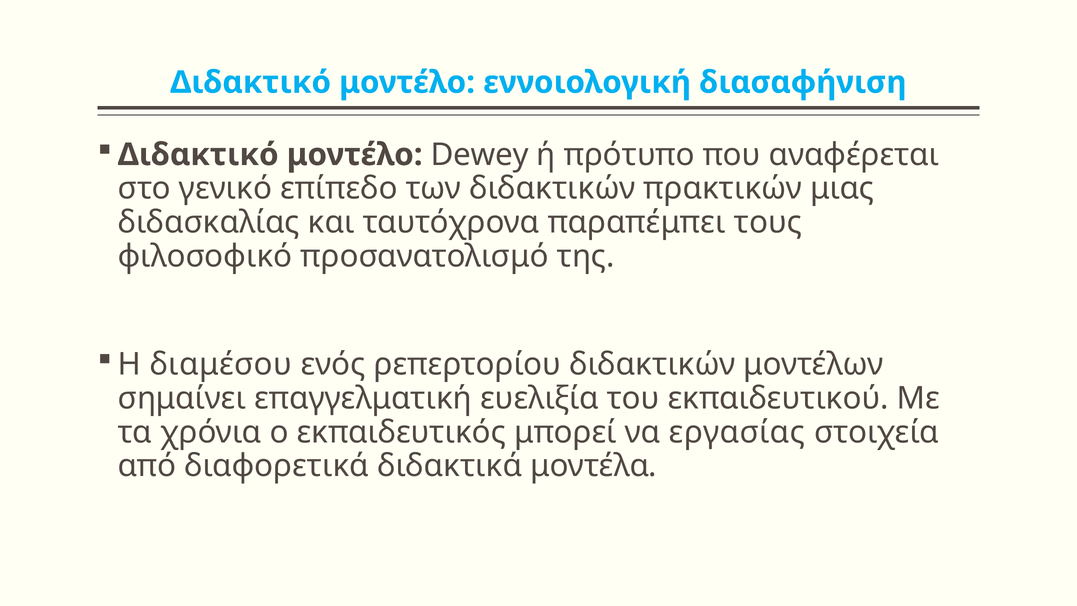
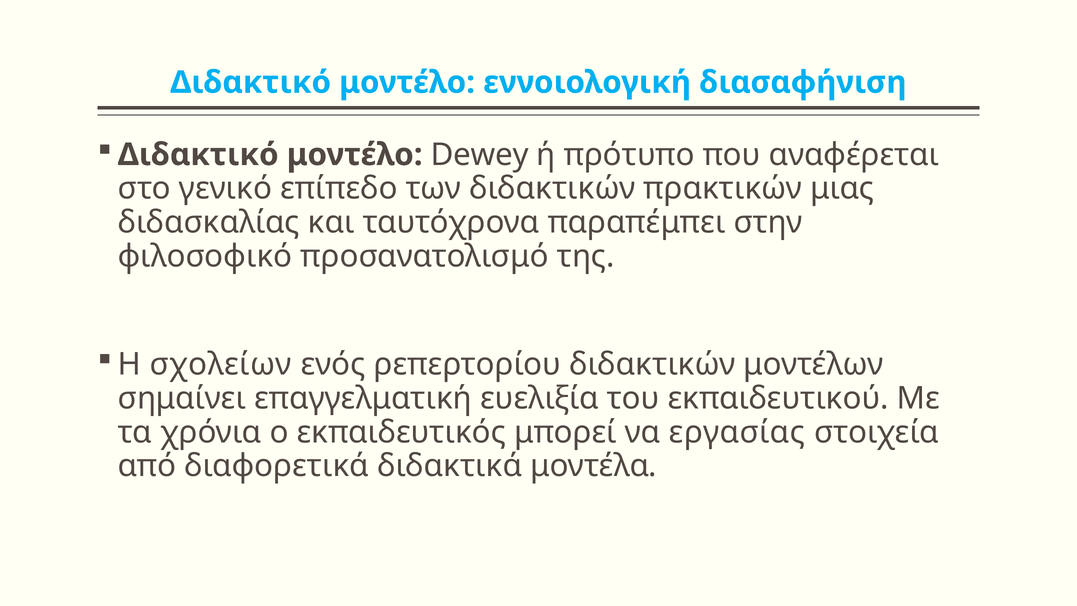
τους: τους -> στην
διαμέσου: διαμέσου -> σχολείων
